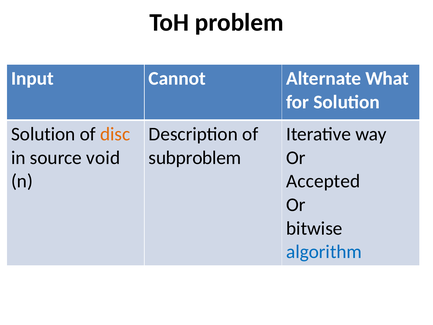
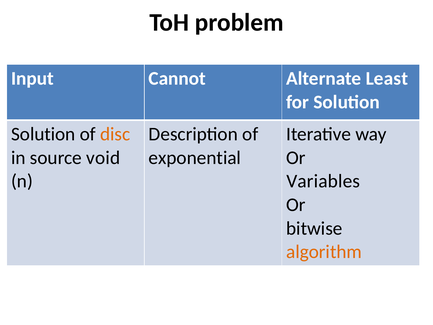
What: What -> Least
subproblem: subproblem -> exponential
Accepted: Accepted -> Variables
algorithm colour: blue -> orange
